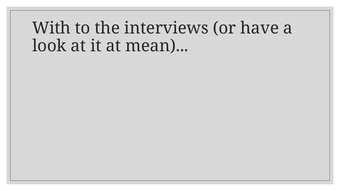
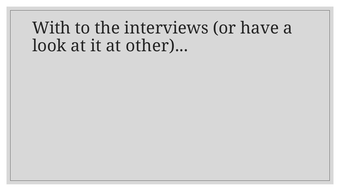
mean: mean -> other
